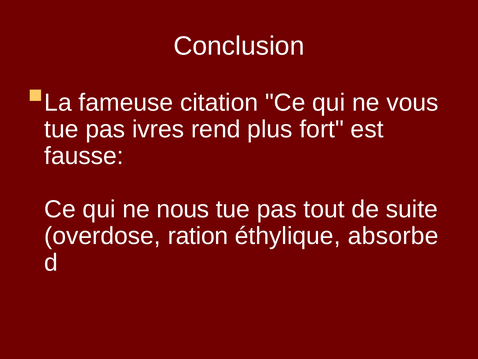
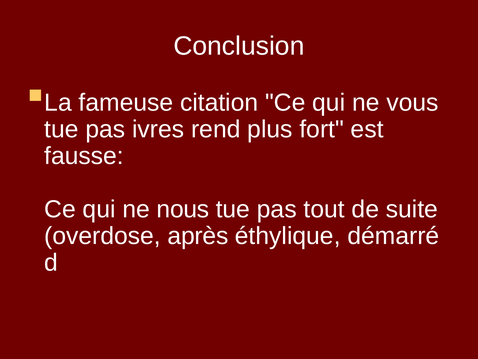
ration: ration -> après
absorbe: absorbe -> démarré
